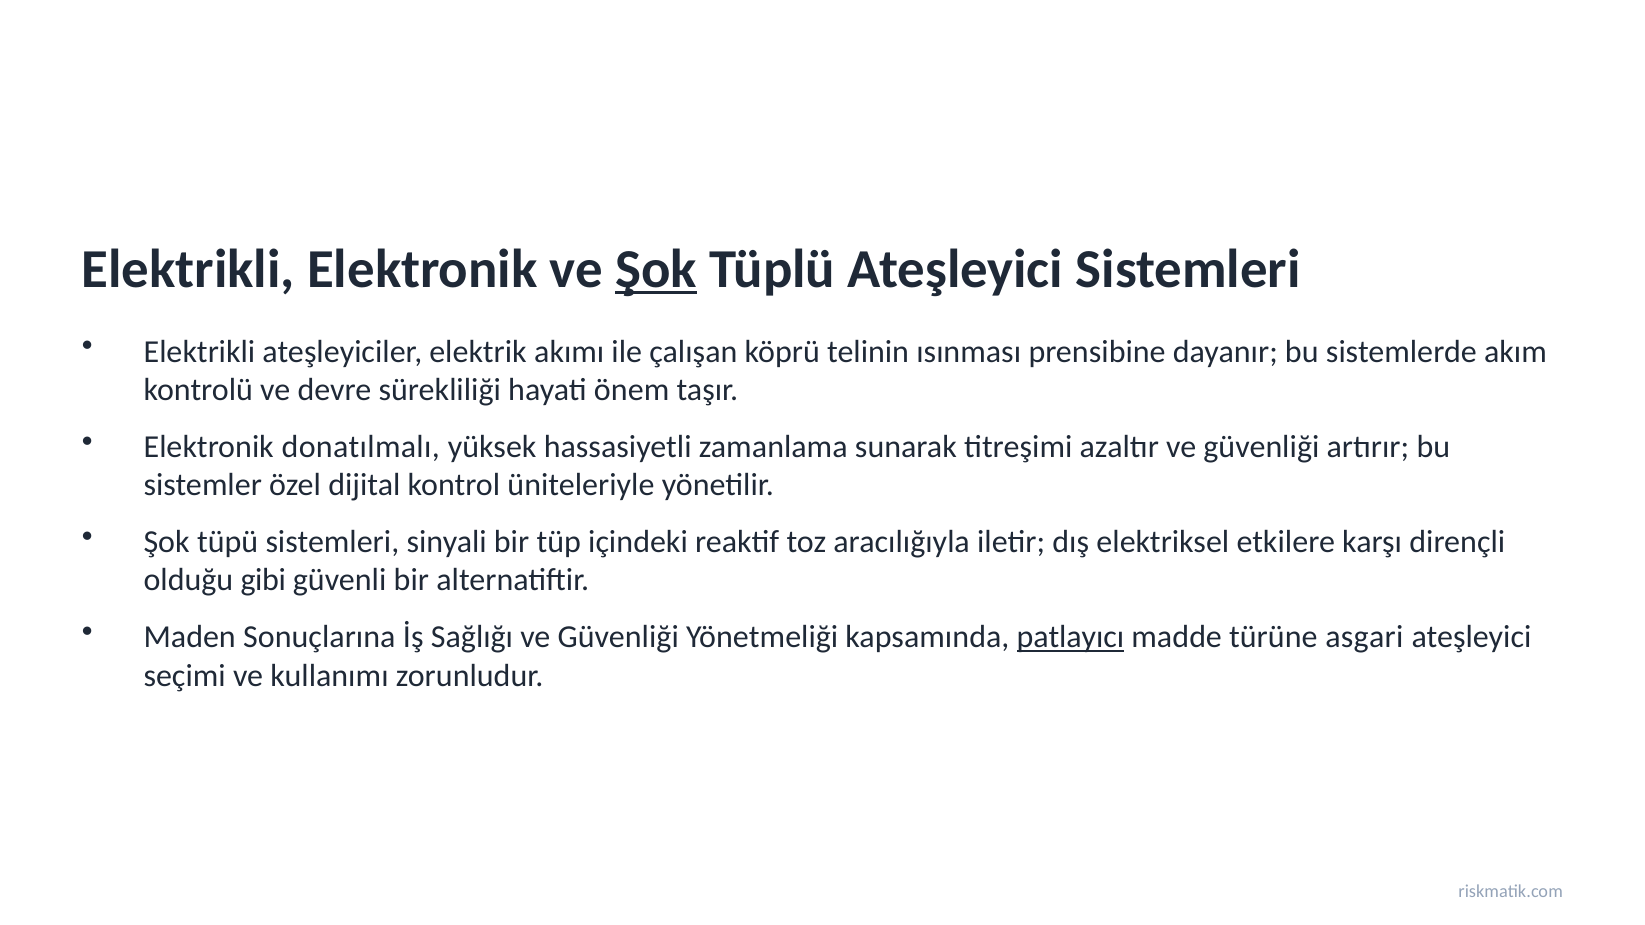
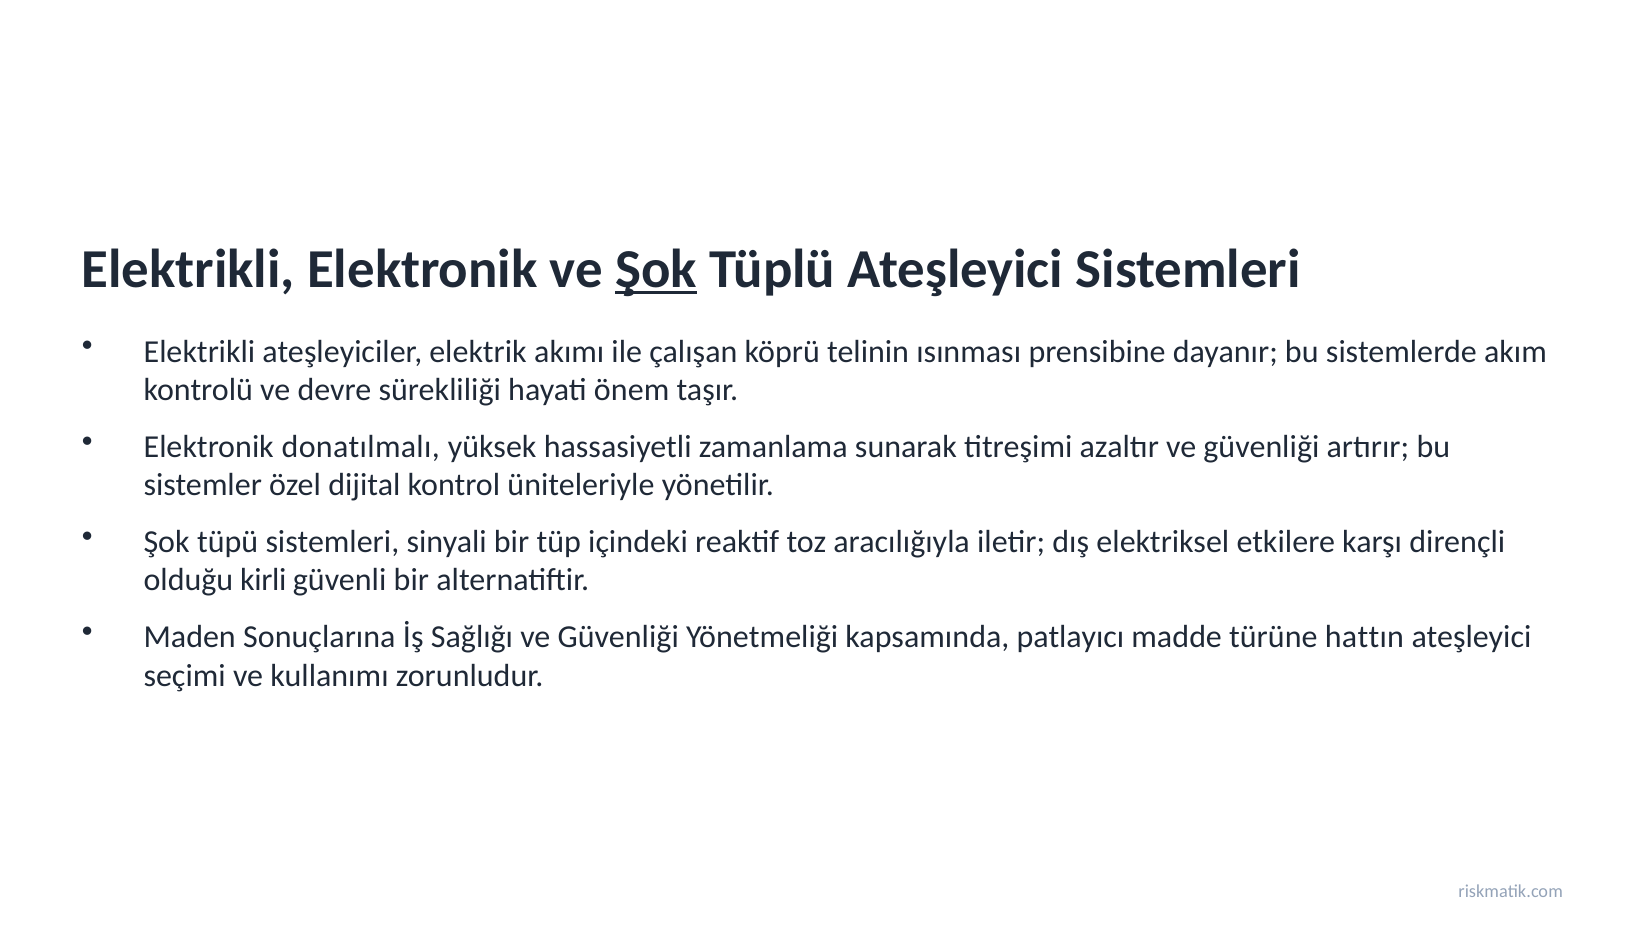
gibi: gibi -> kirli
patlayıcı underline: present -> none
asgari: asgari -> hattın
